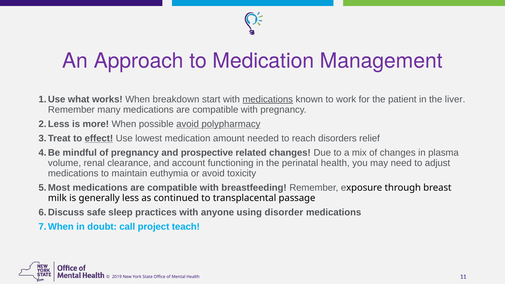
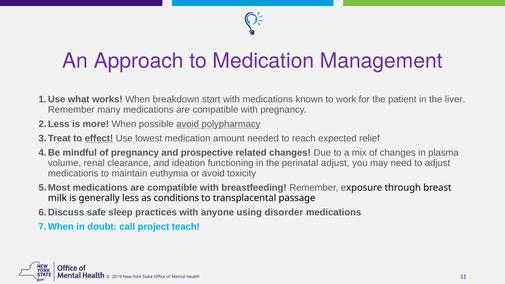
medications at (268, 99) underline: present -> none
disorders: disorders -> expected
account: account -> ideation
perinatal health: health -> adjust
continued: continued -> conditions
